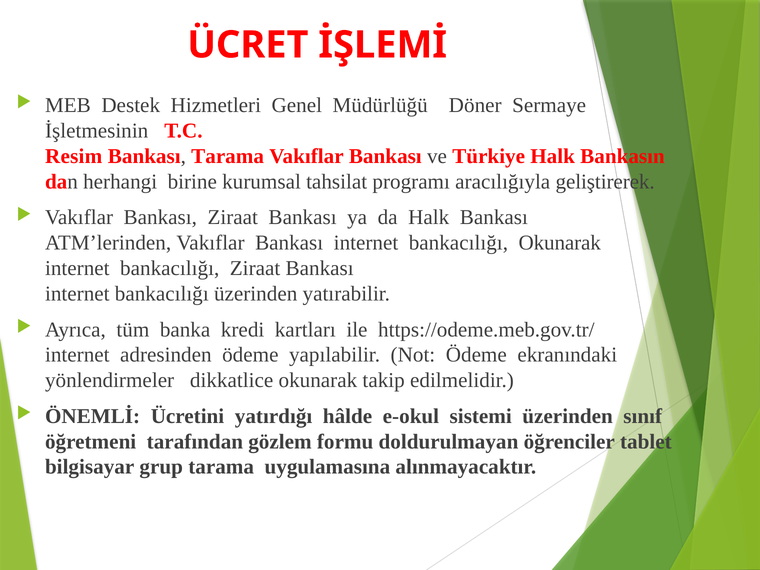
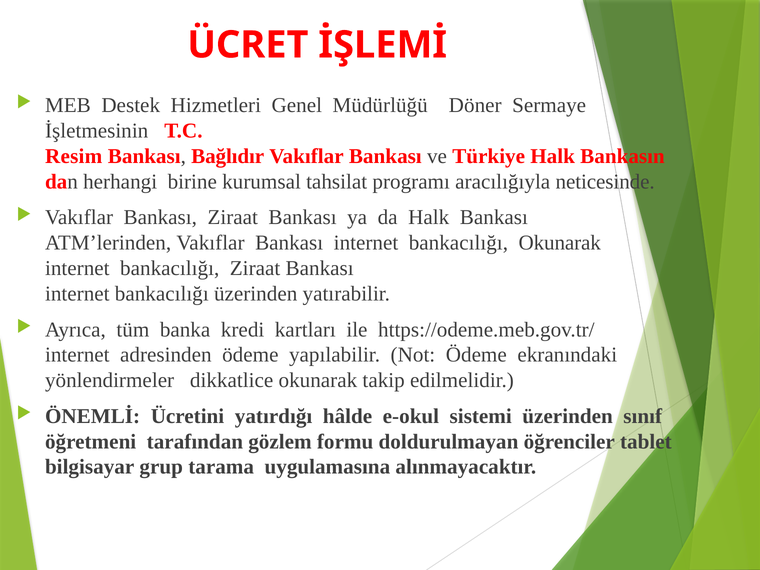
Bankası Tarama: Tarama -> Bağlıdır
geliştirerek: geliştirerek -> neticesinde
